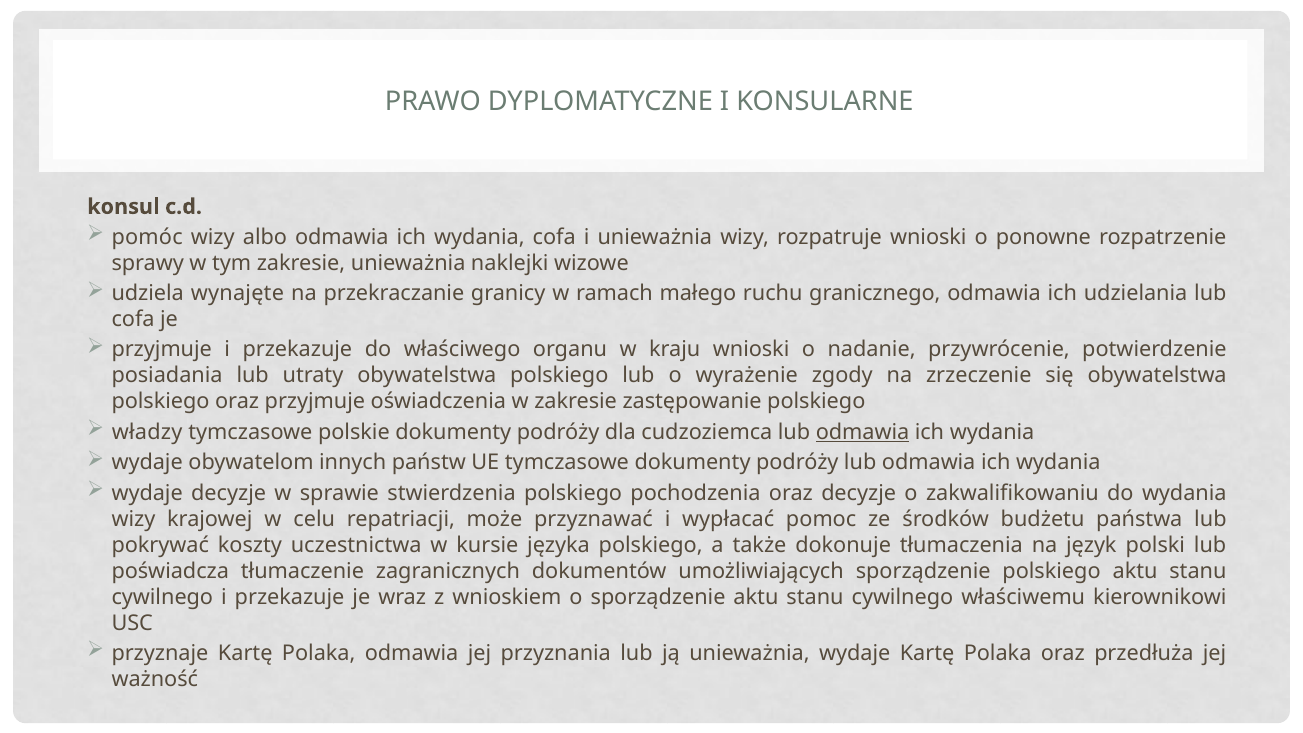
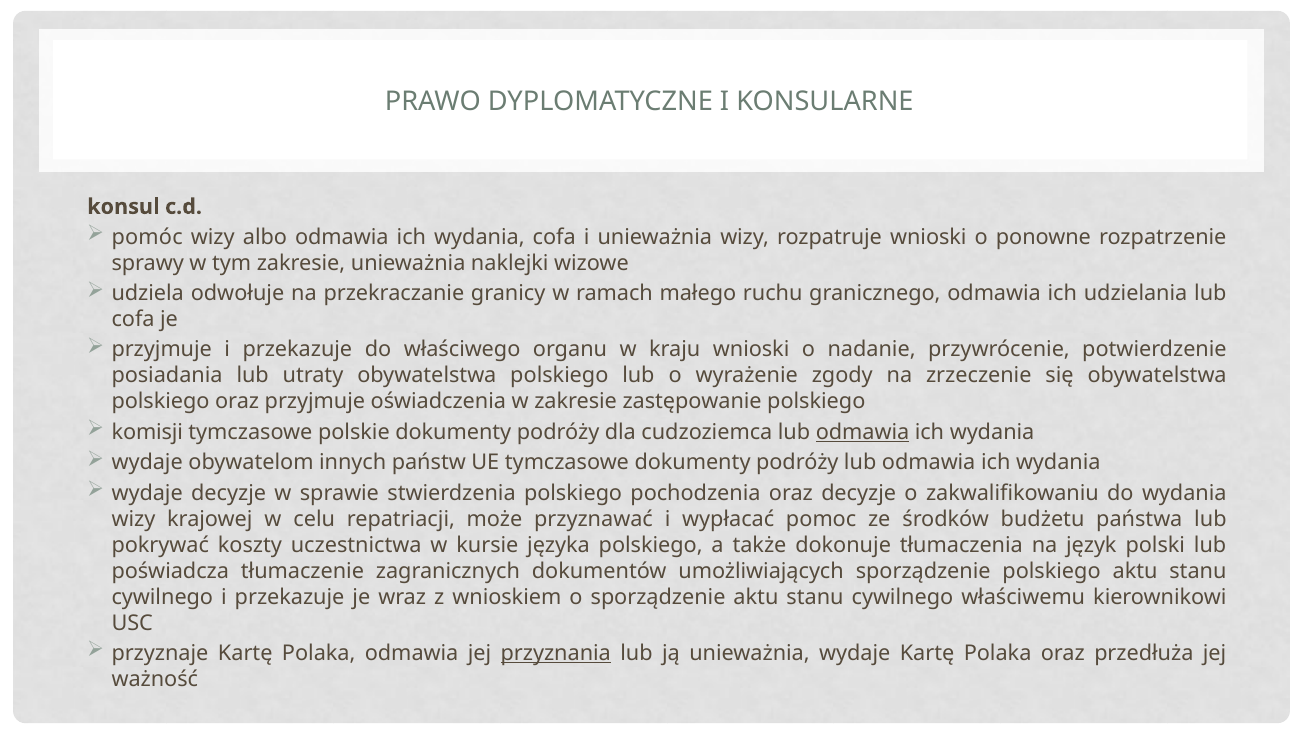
wynajęte: wynajęte -> odwołuje
władzy: władzy -> komisji
przyznania underline: none -> present
